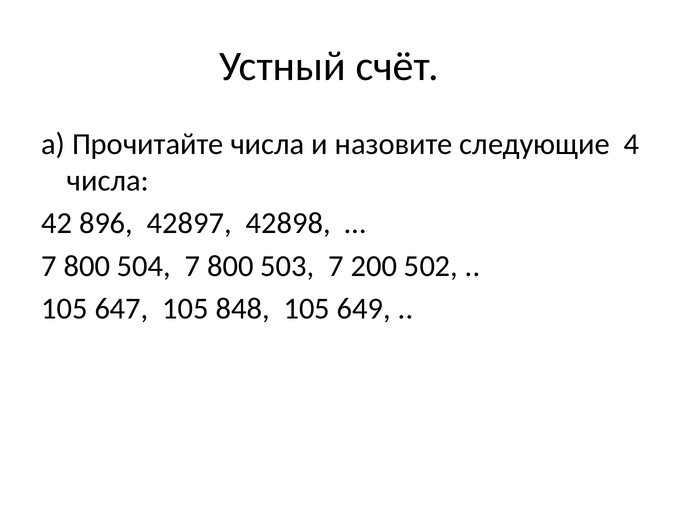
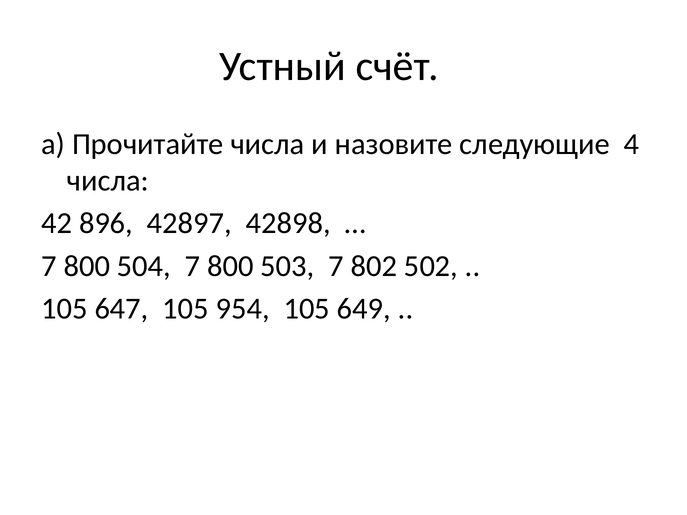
200: 200 -> 802
848: 848 -> 954
